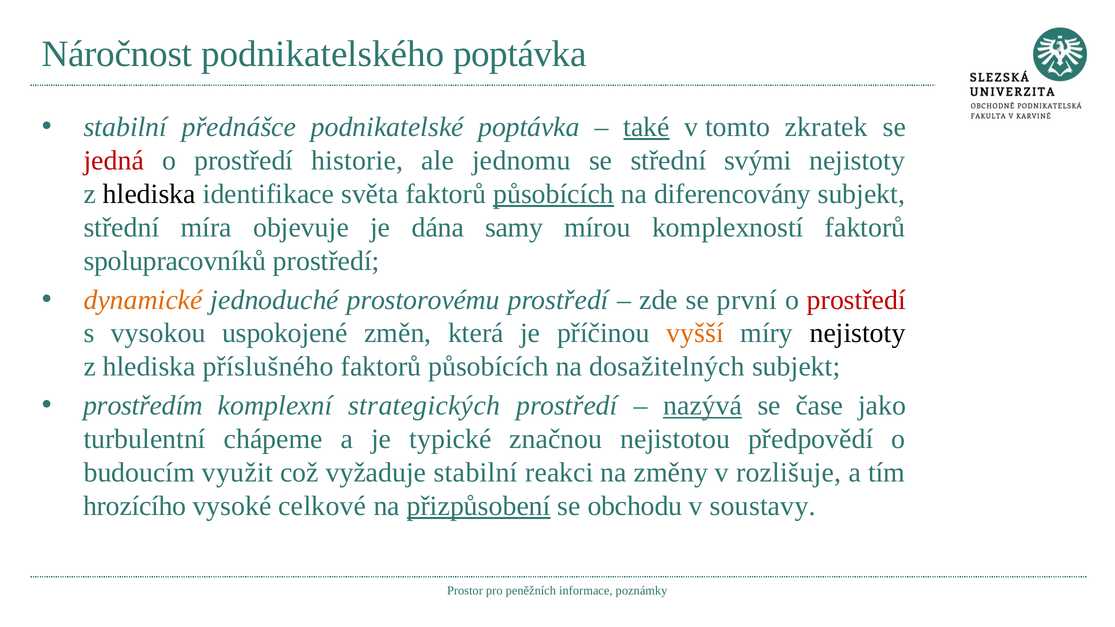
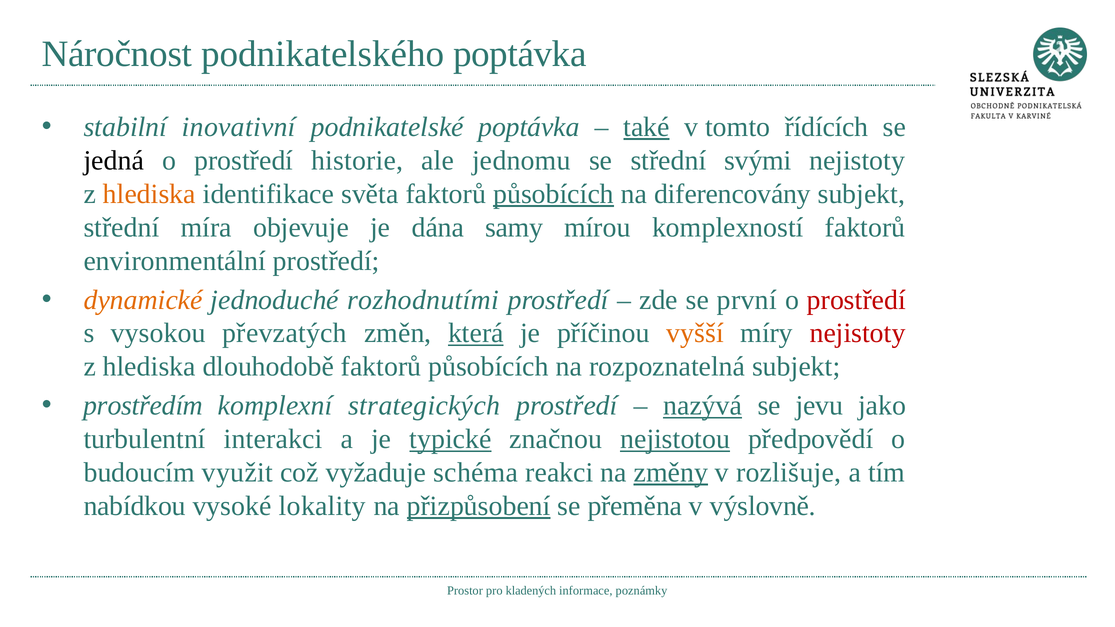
přednášce: přednášce -> inovativní
zkratek: zkratek -> řídících
jedná colour: red -> black
hlediska at (149, 194) colour: black -> orange
spolupracovníků: spolupracovníků -> environmentální
prostorovému: prostorovému -> rozhodnutími
uspokojené: uspokojené -> převzatých
která underline: none -> present
nejistoty at (858, 333) colour: black -> red
příslušného: příslušného -> dlouhodobě
dosažitelných: dosažitelných -> rozpoznatelná
čase: čase -> jevu
chápeme: chápeme -> interakci
typické underline: none -> present
nejistotou underline: none -> present
vyžaduje stabilní: stabilní -> schéma
změny underline: none -> present
hrozícího: hrozícího -> nabídkou
celkové: celkové -> lokality
obchodu: obchodu -> přeměna
soustavy: soustavy -> výslovně
peněžních: peněžních -> kladených
